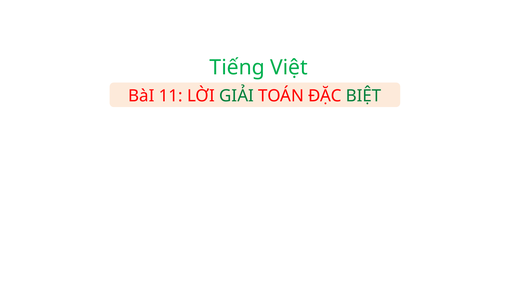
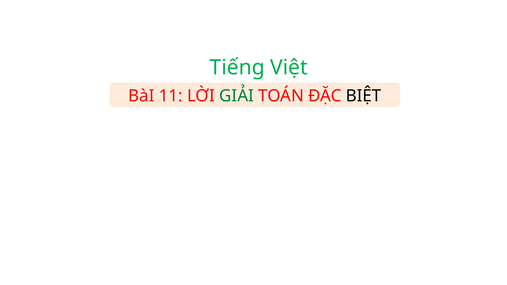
BIỆT colour: green -> black
